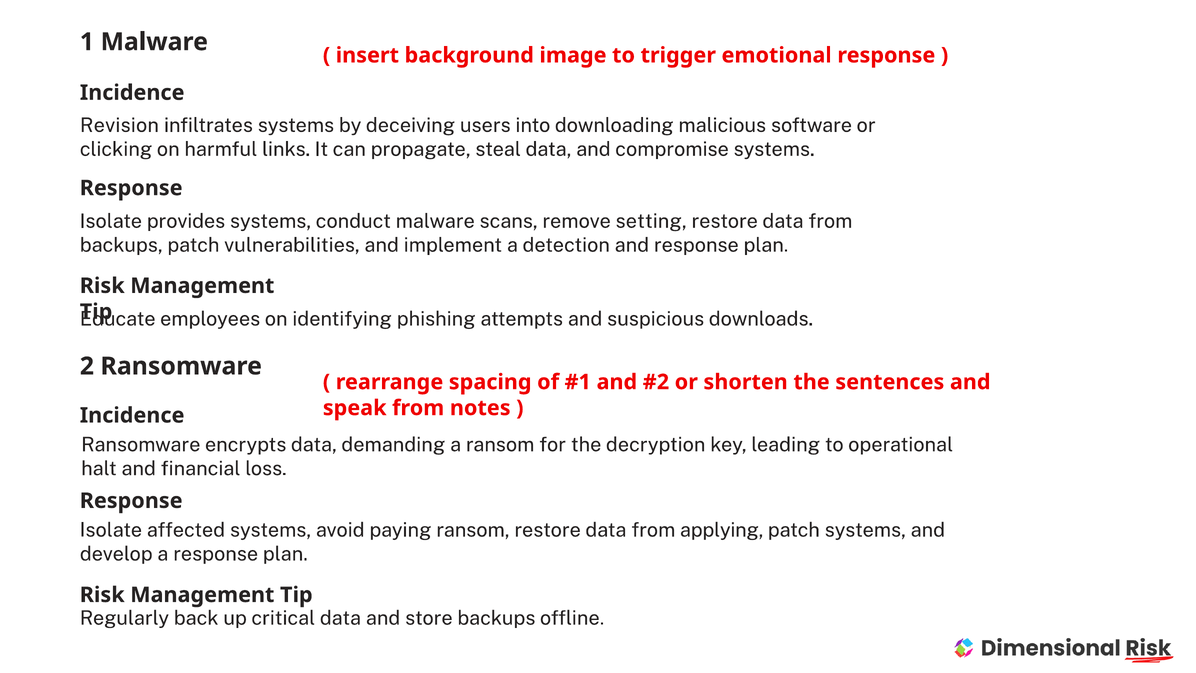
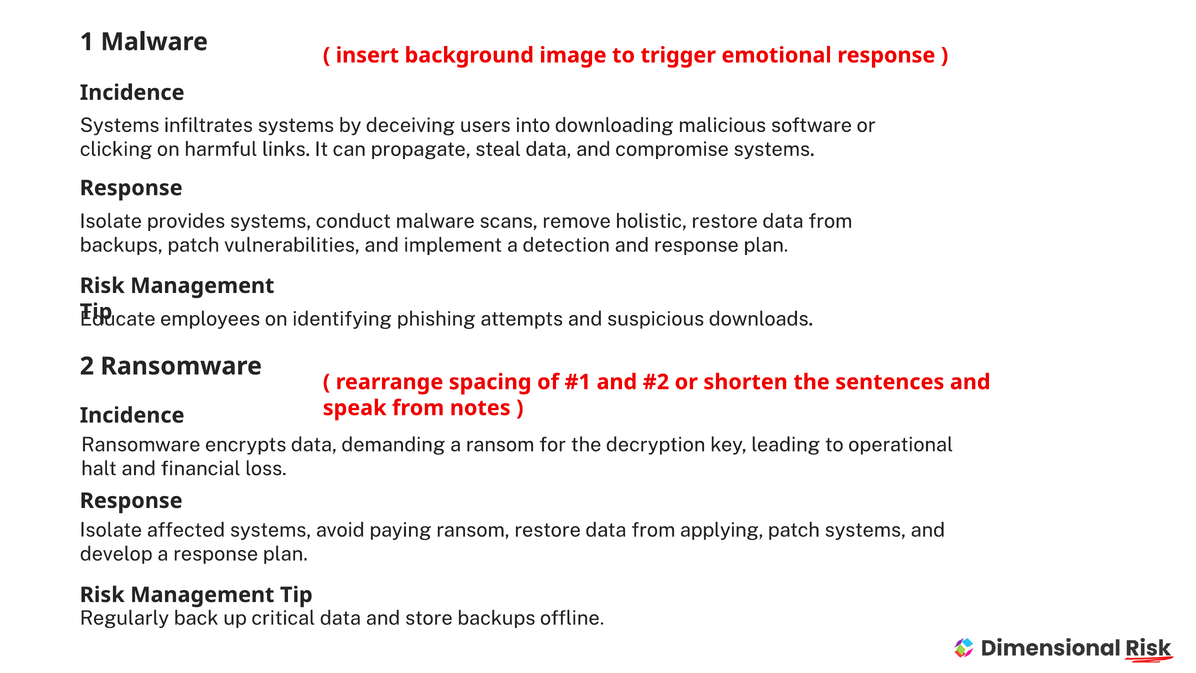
Revision at (119, 125): Revision -> Systems
setting: setting -> holistic
